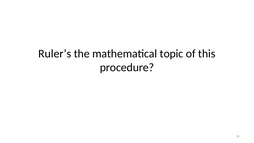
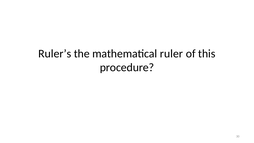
topic: topic -> ruler
